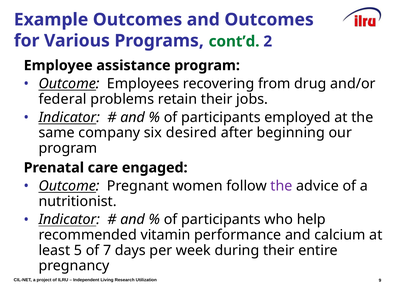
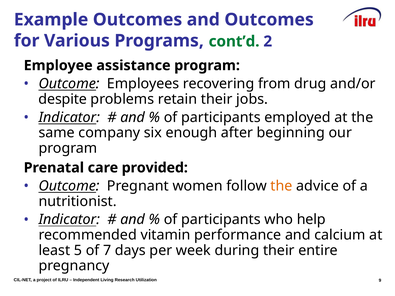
federal: federal -> despite
desired: desired -> enough
engaged: engaged -> provided
the at (282, 186) colour: purple -> orange
